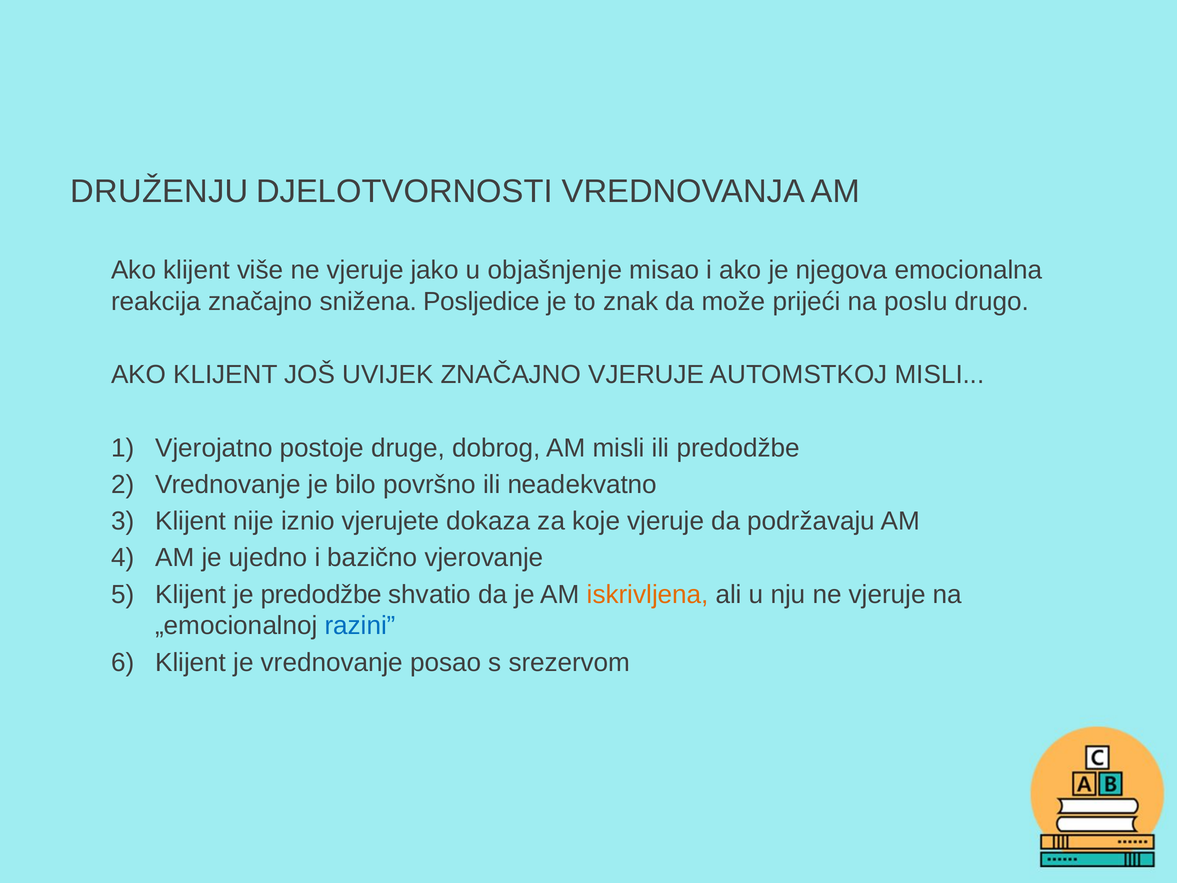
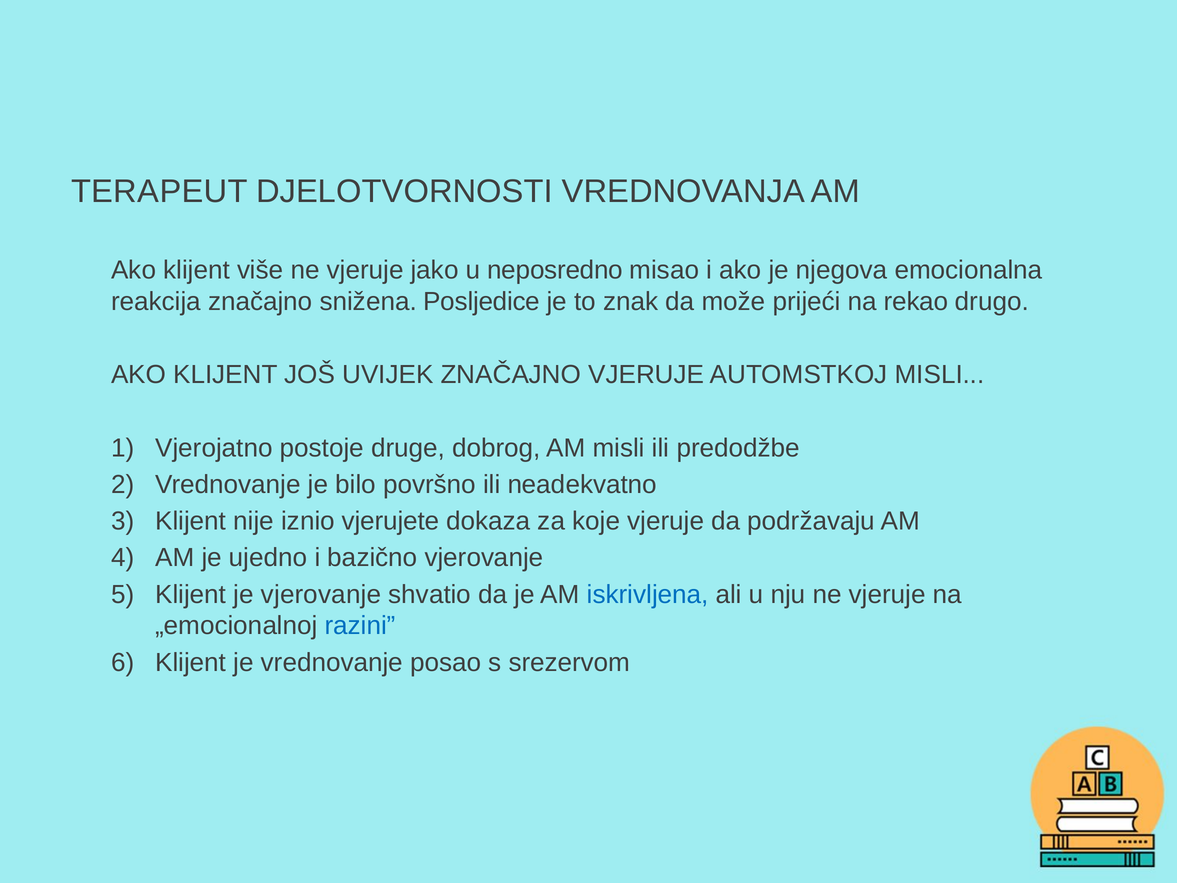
DRUŽENJU: DRUŽENJU -> TERAPEUT
objašnjenje: objašnjenje -> neposredno
poslu: poslu -> rekao
je predodžbe: predodžbe -> vjerovanje
iskrivljena colour: orange -> blue
